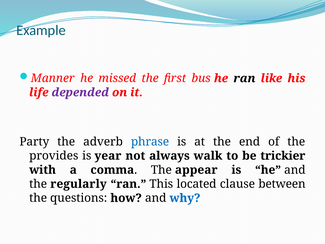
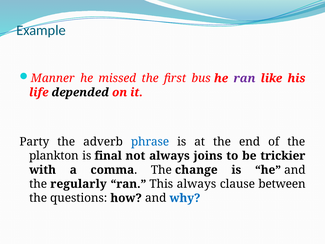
ran at (244, 78) colour: black -> purple
depended colour: purple -> black
provides: provides -> plankton
year: year -> final
walk: walk -> joins
appear: appear -> change
This located: located -> always
